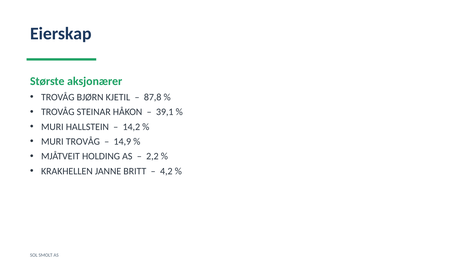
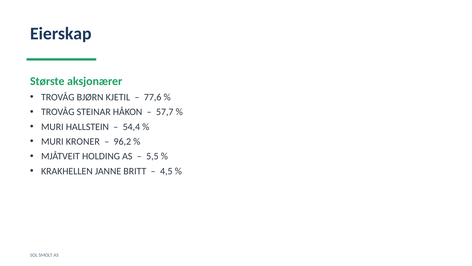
87,8: 87,8 -> 77,6
39,1: 39,1 -> 57,7
14,2: 14,2 -> 54,4
MURI TROVÅG: TROVÅG -> KRONER
14,9: 14,9 -> 96,2
2,2: 2,2 -> 5,5
4,2: 4,2 -> 4,5
